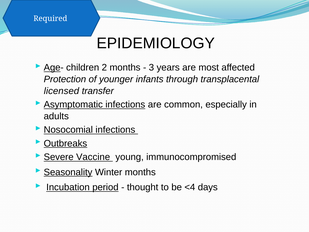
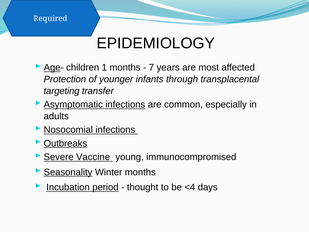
2: 2 -> 1
3: 3 -> 7
licensed: licensed -> targeting
